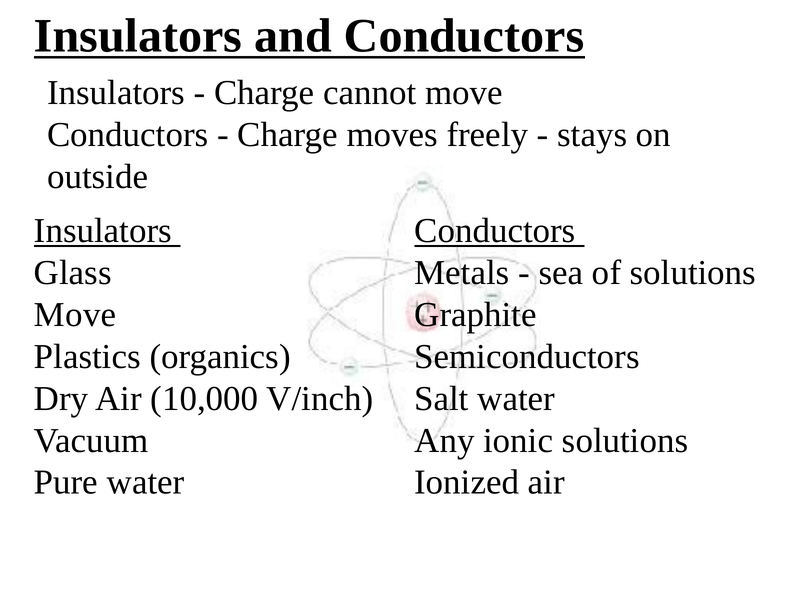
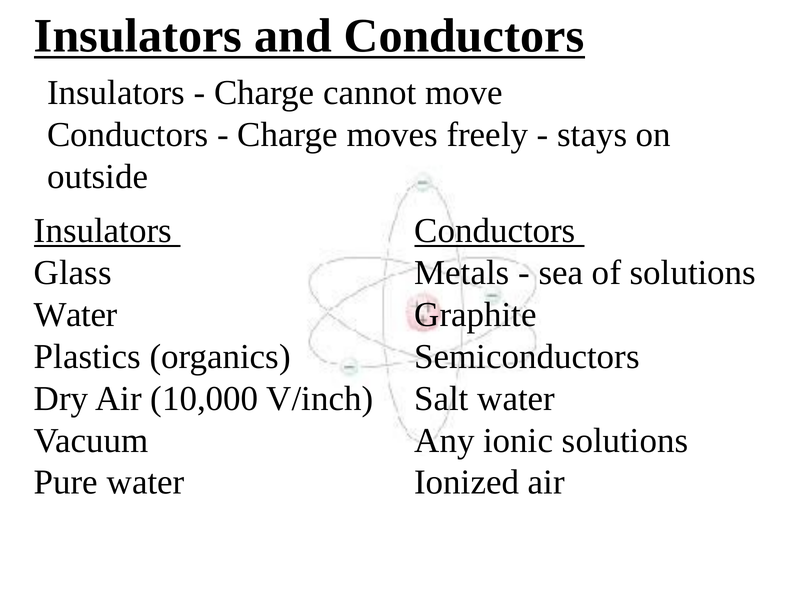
Move at (75, 315): Move -> Water
